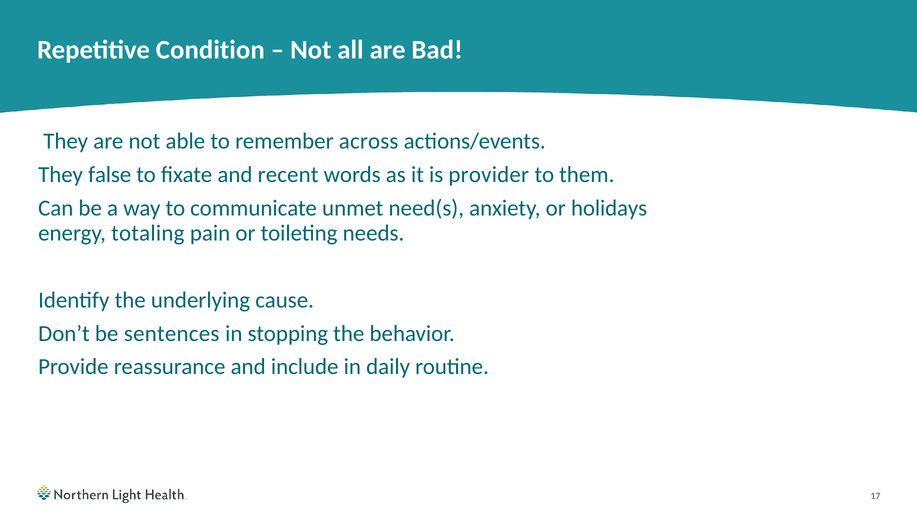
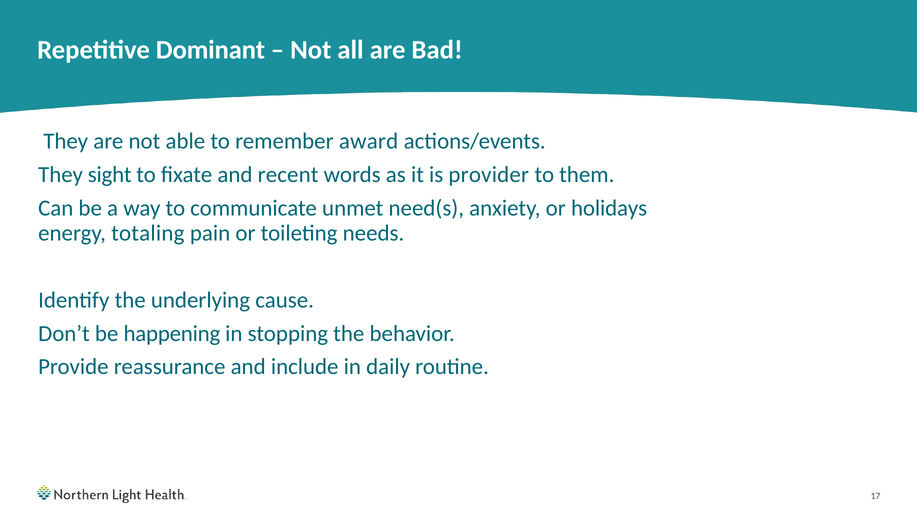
Condition: Condition -> Dominant
across: across -> award
false: false -> sight
sentences: sentences -> happening
